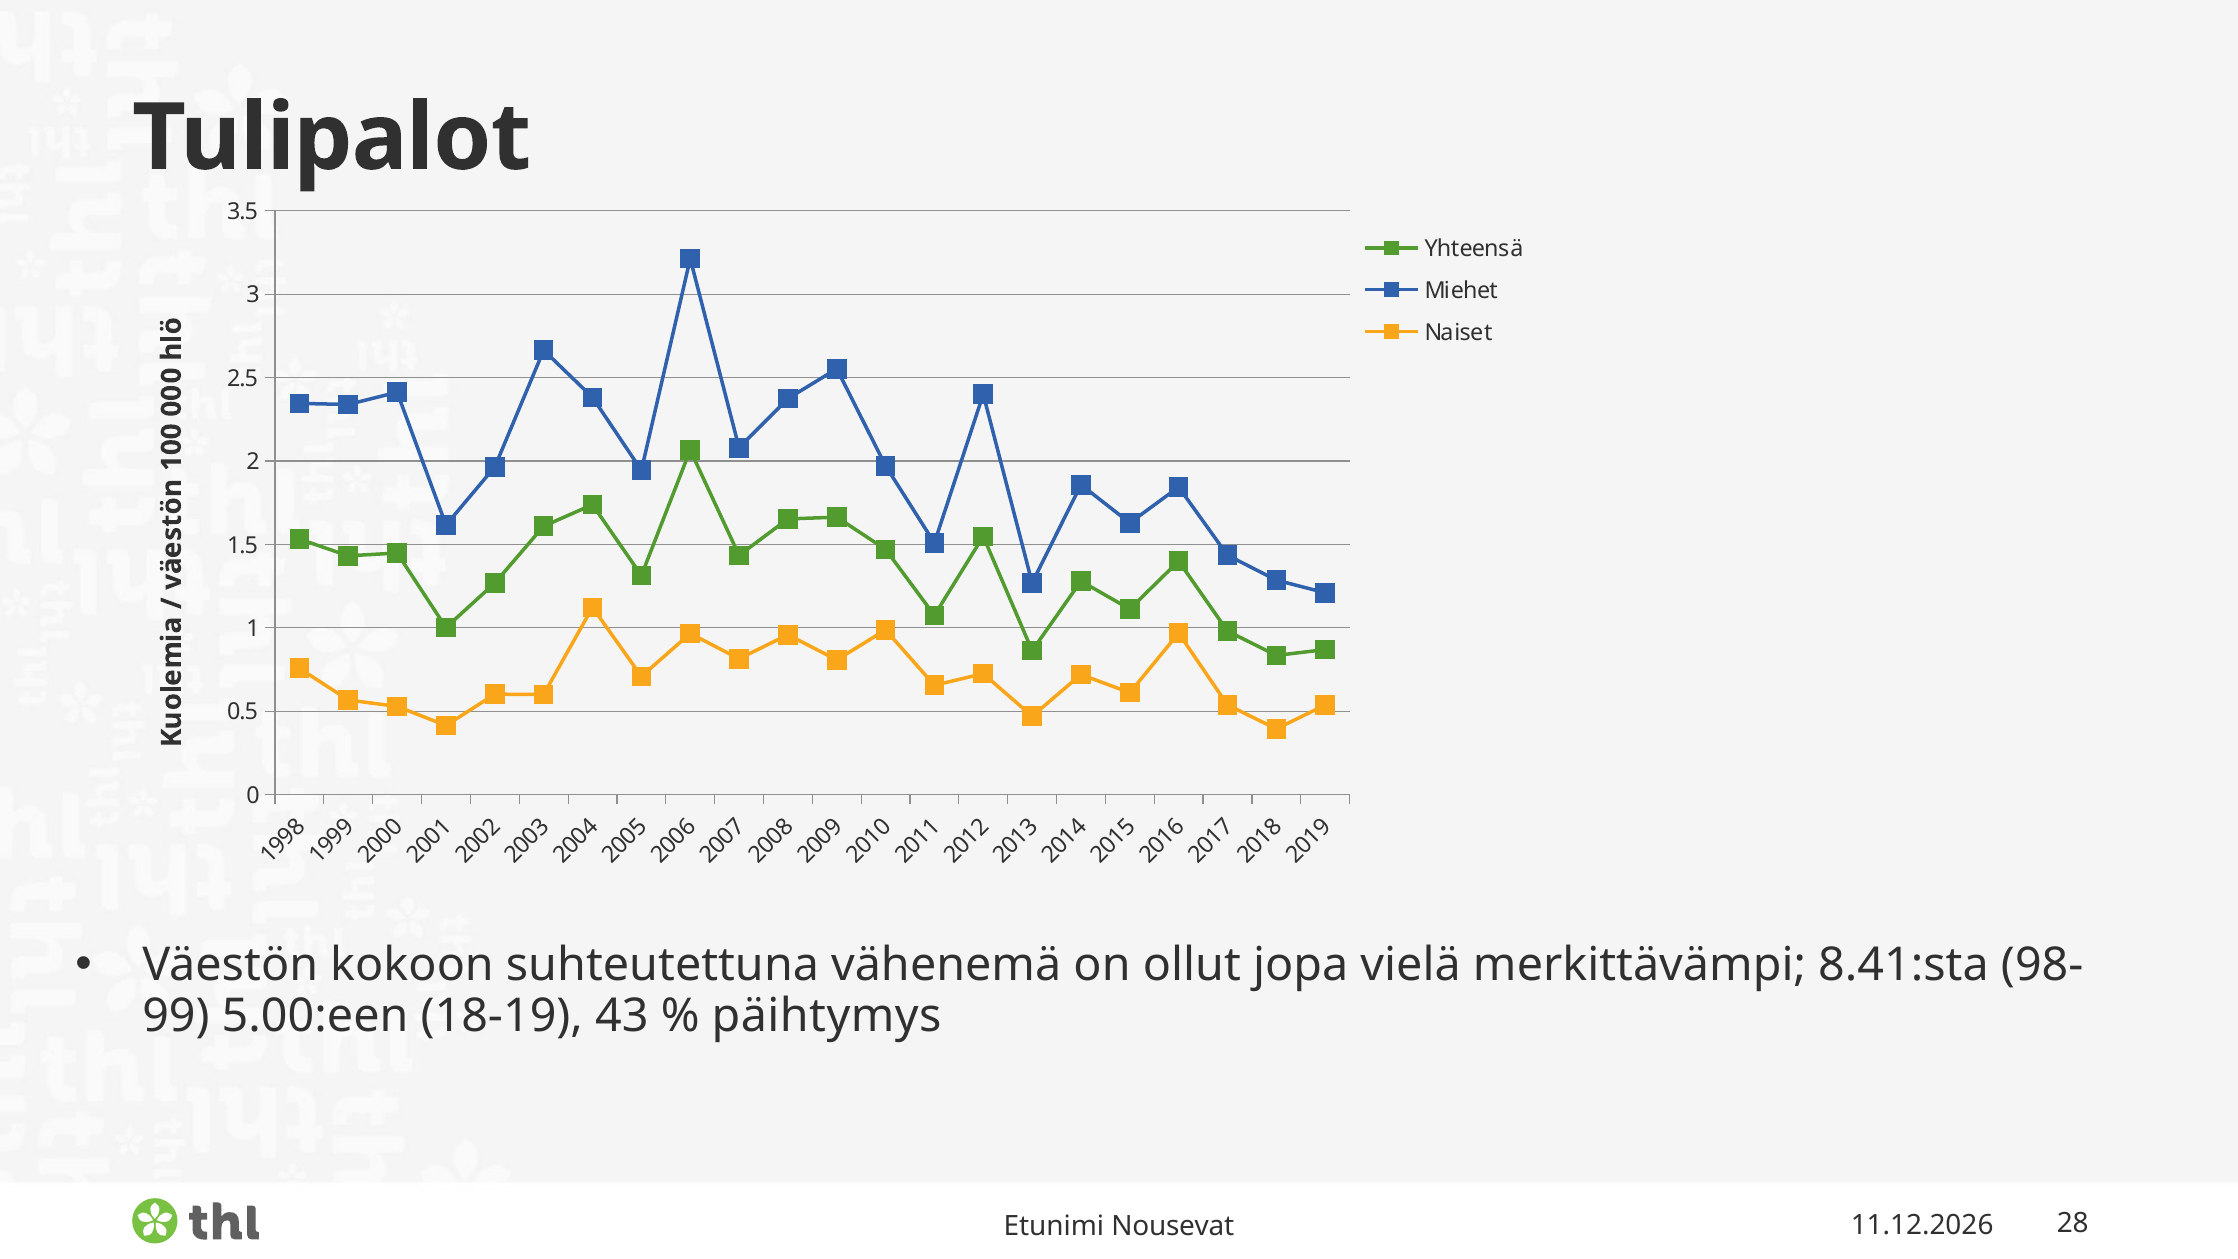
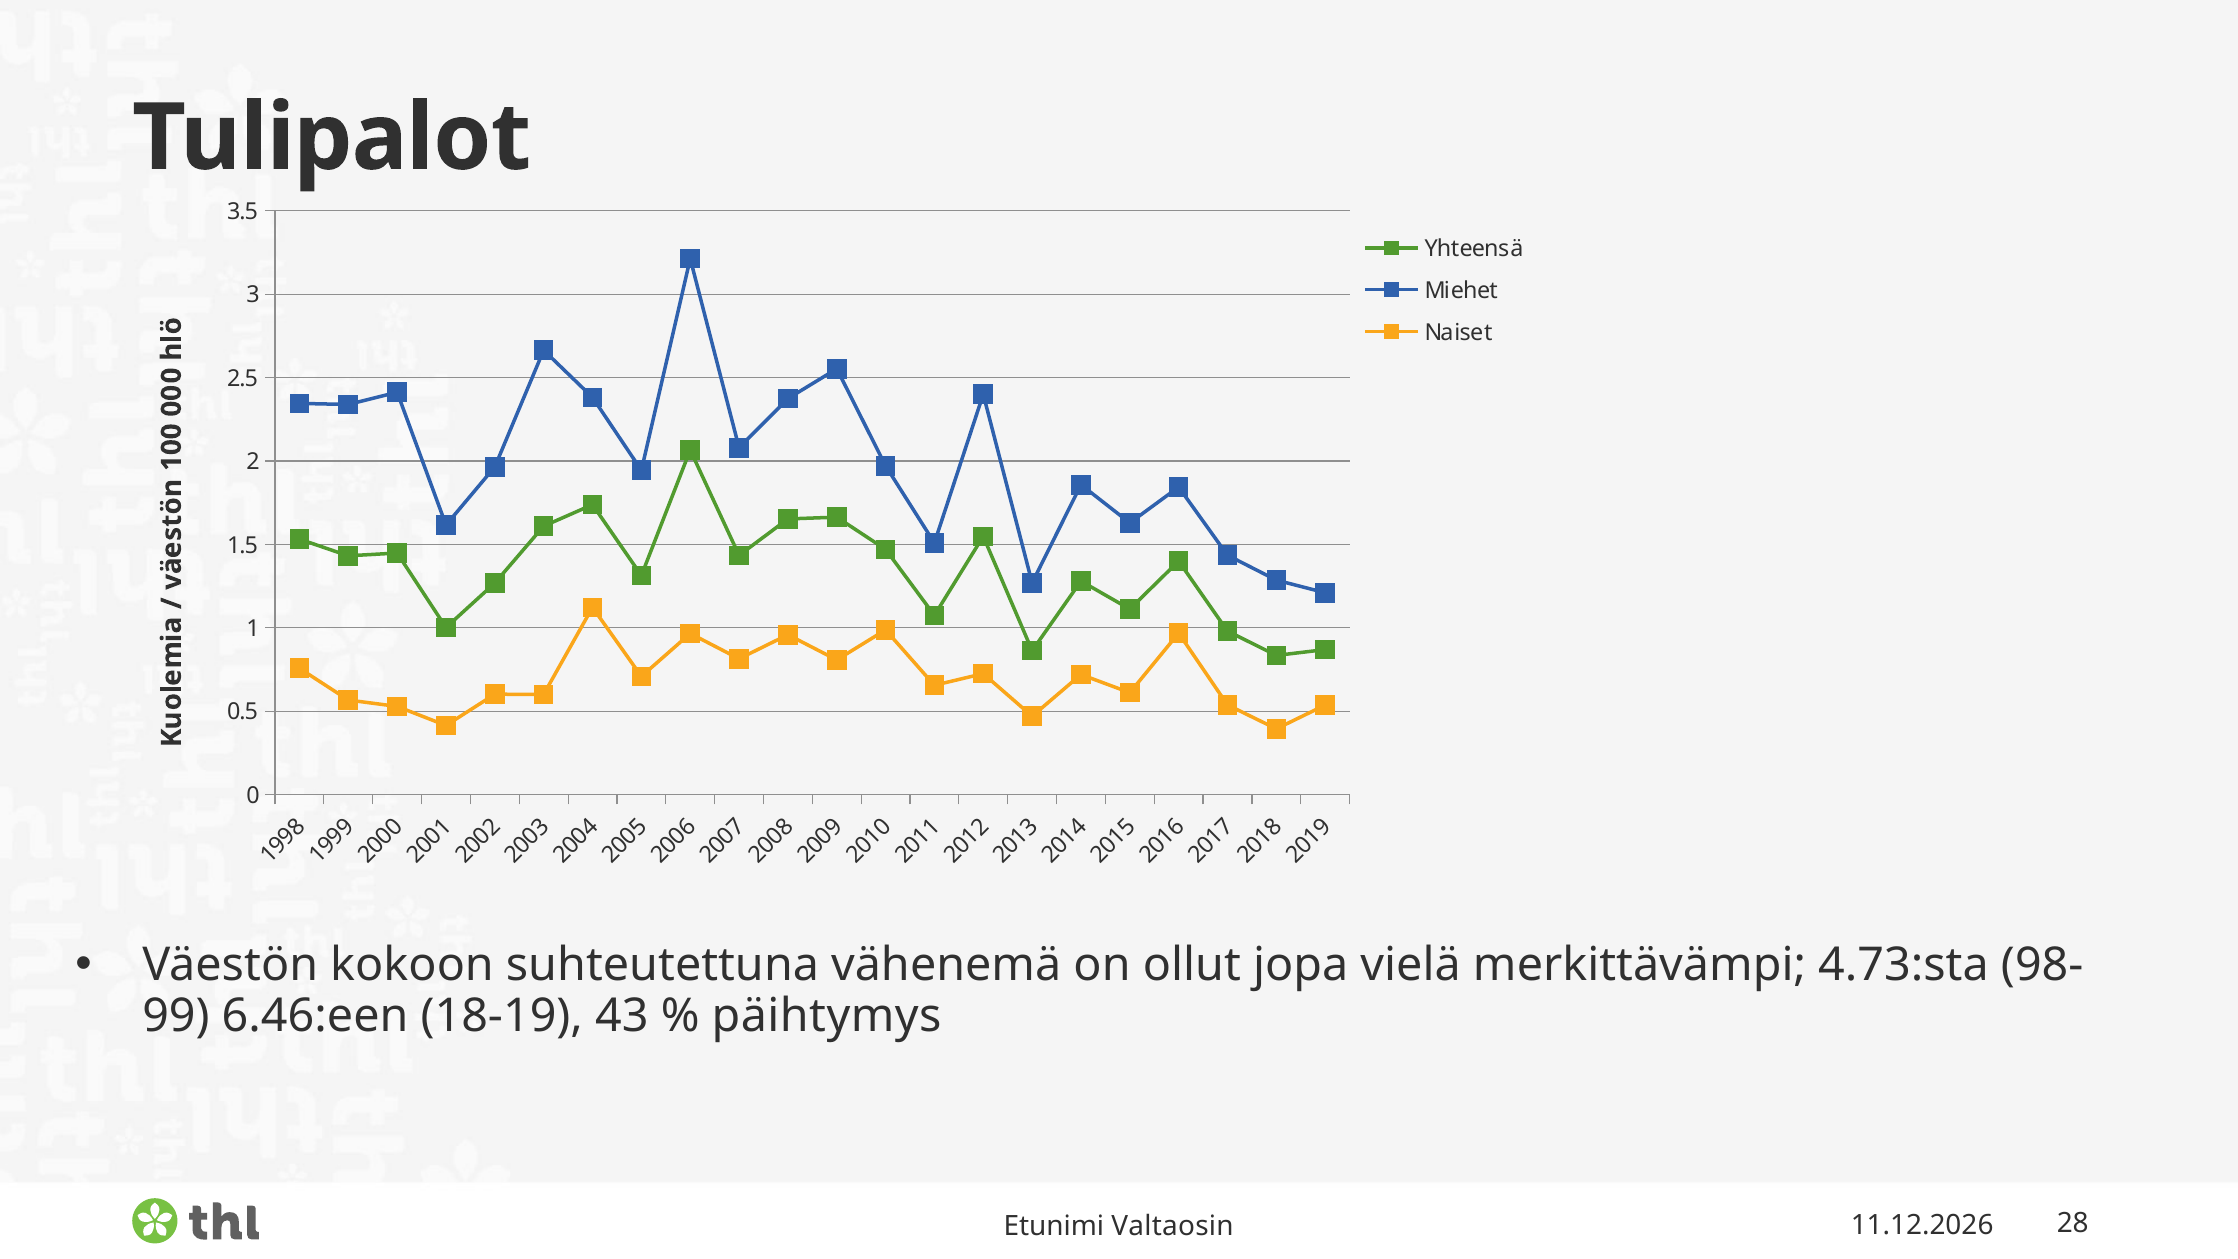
8.41:sta: 8.41:sta -> 4.73:sta
5.00:een: 5.00:een -> 6.46:een
Nousevat: Nousevat -> Valtaosin
